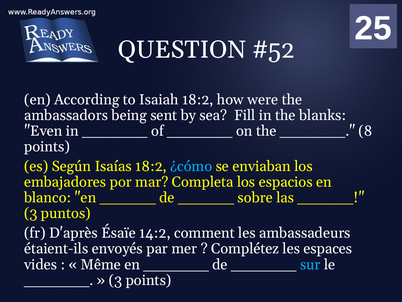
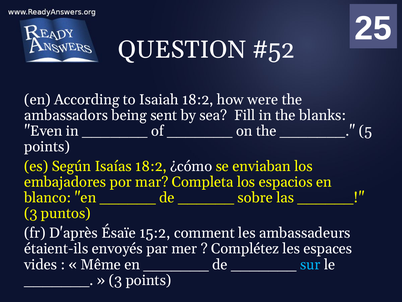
8: 8 -> 5
¿cómo colour: light blue -> white
14:2: 14:2 -> 15:2
